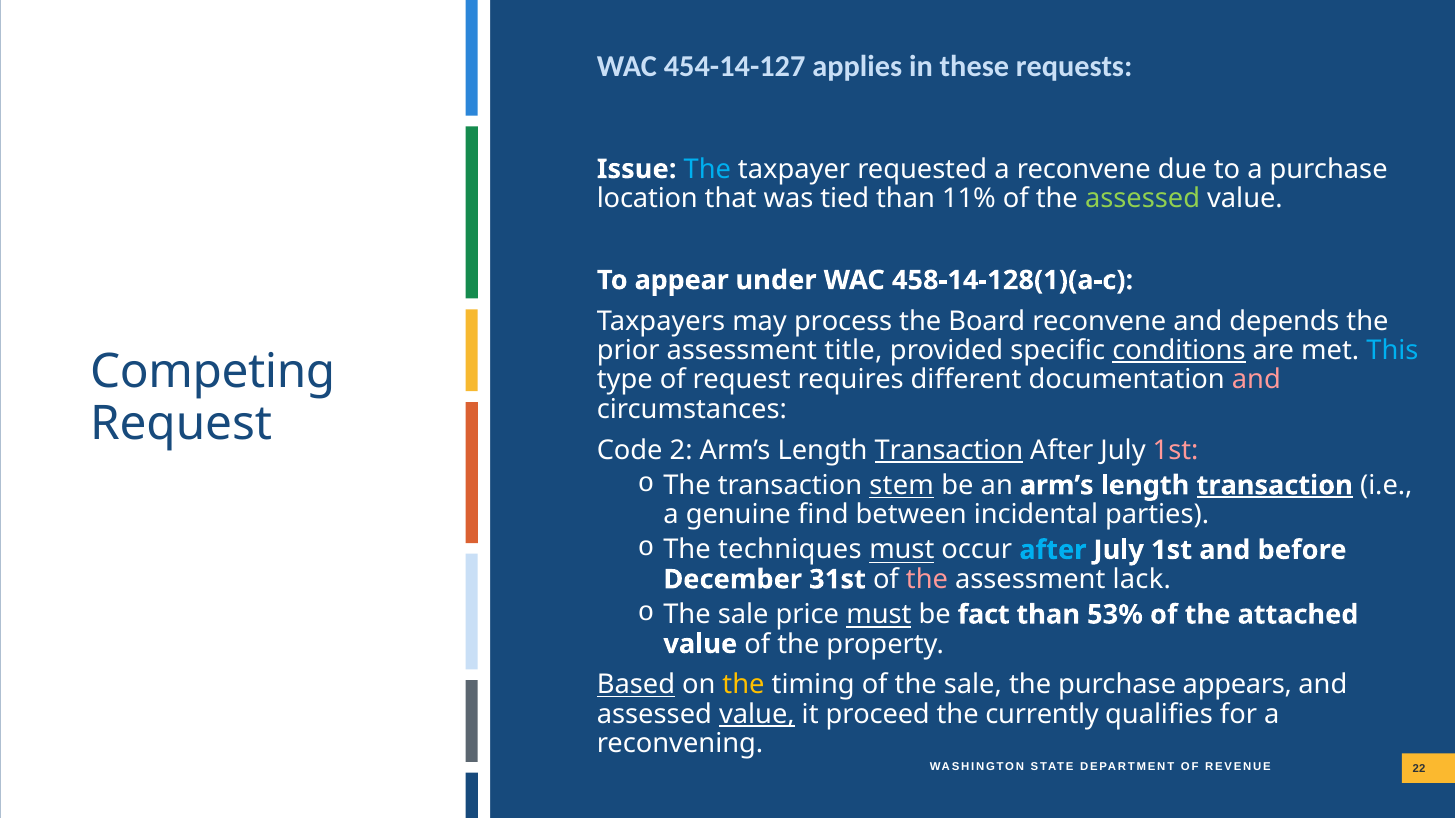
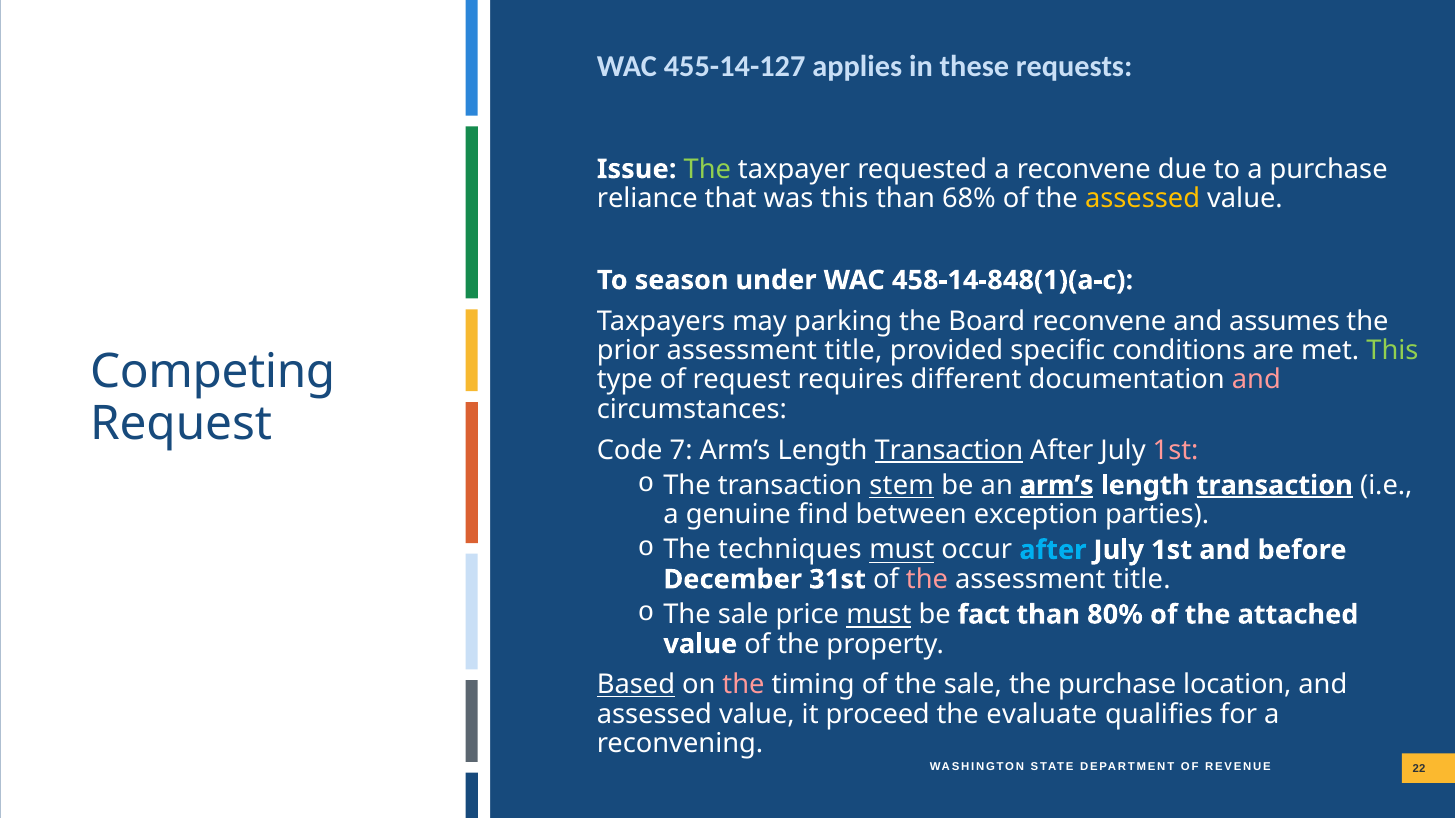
454-14-127: 454-14-127 -> 455-14-127
The at (707, 169) colour: light blue -> light green
location: location -> reliance
was tied: tied -> this
11%: 11% -> 68%
assessed at (1143, 199) colour: light green -> yellow
appear: appear -> season
458-14-128(1)(a-c: 458-14-128(1)(a-c -> 458-14-848(1)(a-c
process: process -> parking
depends: depends -> assumes
conditions underline: present -> none
This at (1392, 351) colour: light blue -> light green
2: 2 -> 7
arm’s at (1057, 486) underline: none -> present
incidental: incidental -> exception
lack at (1142, 580): lack -> title
53%: 53% -> 80%
the at (744, 685) colour: yellow -> pink
appears: appears -> location
value at (757, 715) underline: present -> none
currently: currently -> evaluate
